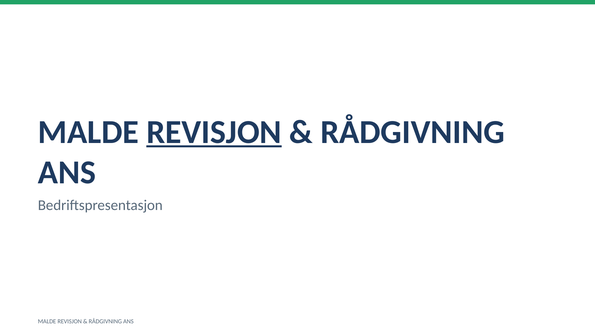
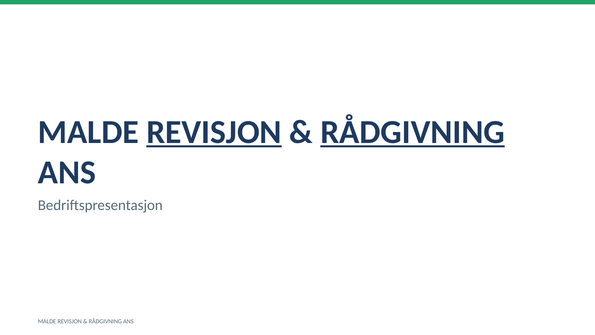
RÅDGIVNING at (413, 132) underline: none -> present
